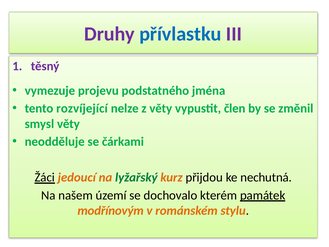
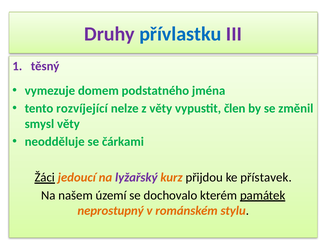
projevu: projevu -> domem
lyžařský colour: green -> purple
nechutná: nechutná -> přístavek
modřínovým: modřínovým -> neprostupný
